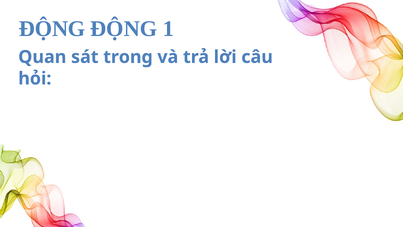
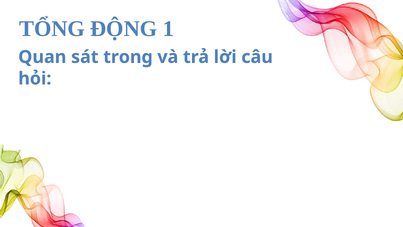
ĐỘNG at (52, 29): ĐỘNG -> TỔNG
